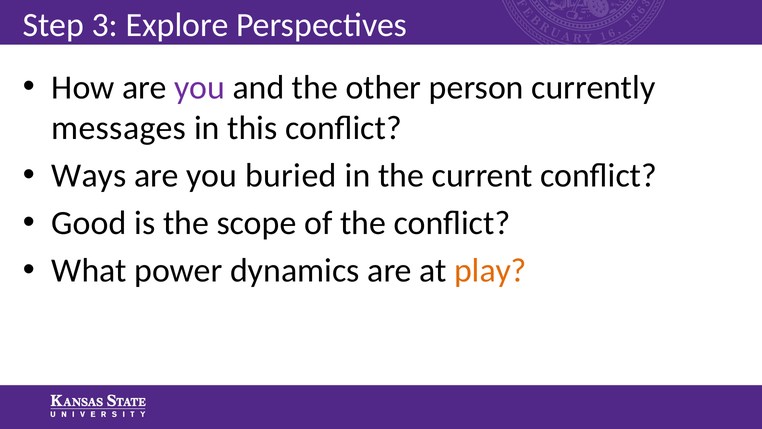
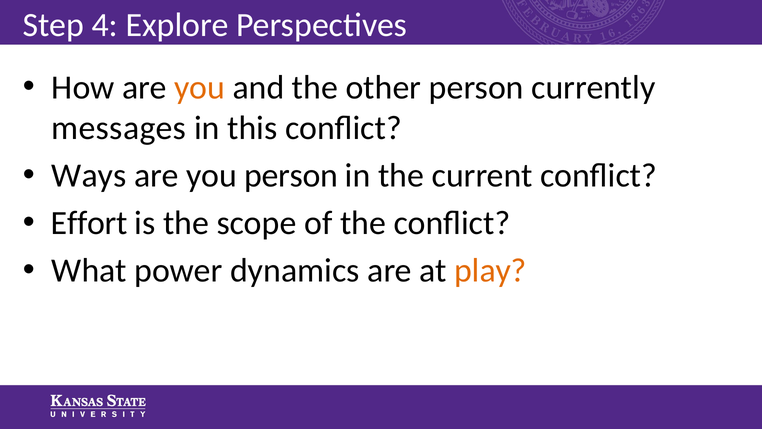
3: 3 -> 4
you at (200, 87) colour: purple -> orange
you buried: buried -> person
Good: Good -> Effort
